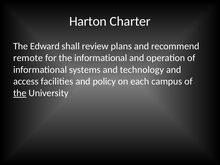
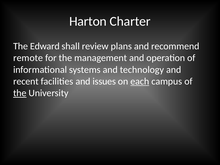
the informational: informational -> management
access: access -> recent
policy: policy -> issues
each underline: none -> present
